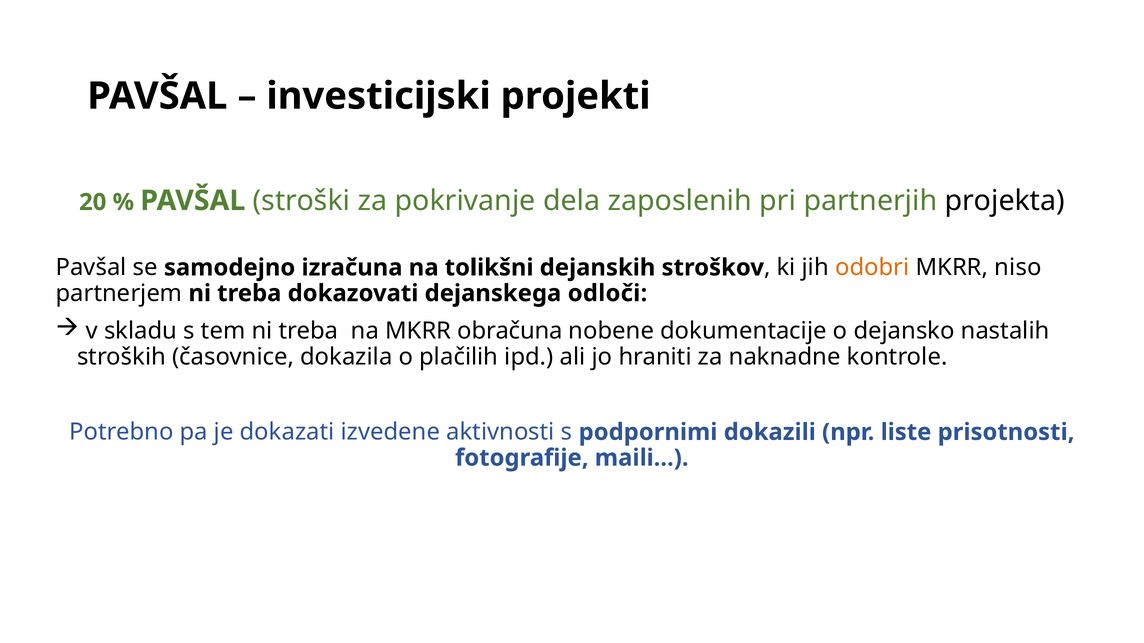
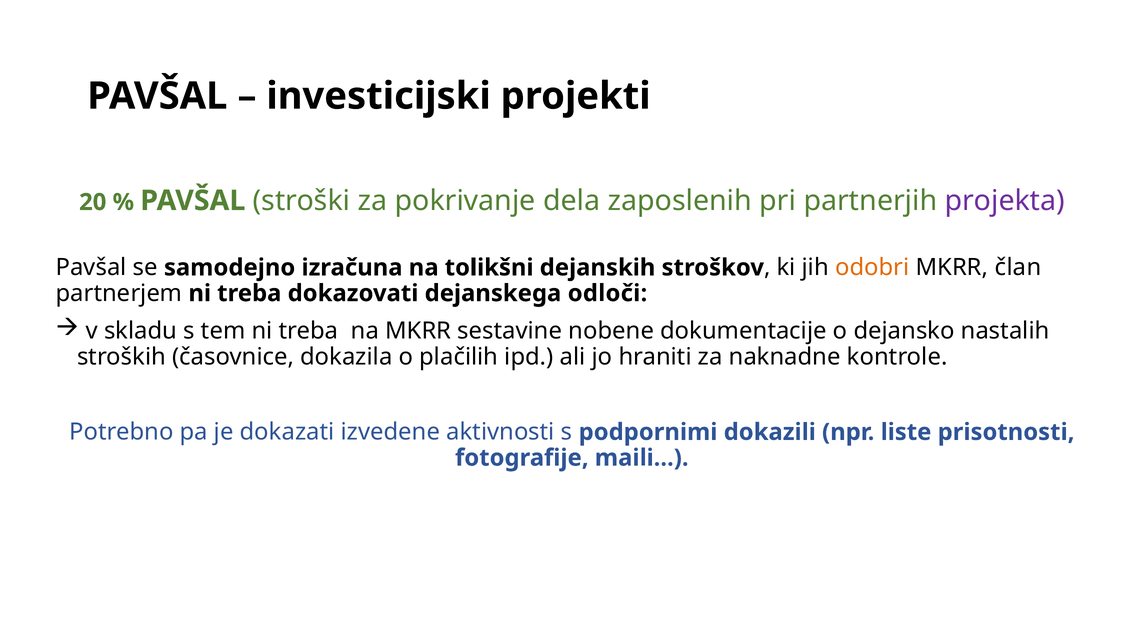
projekta colour: black -> purple
niso: niso -> član
obračuna: obračuna -> sestavine
